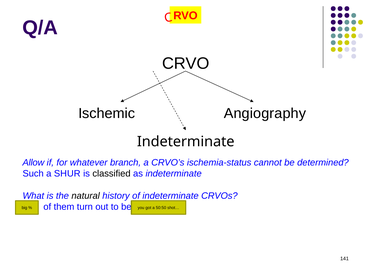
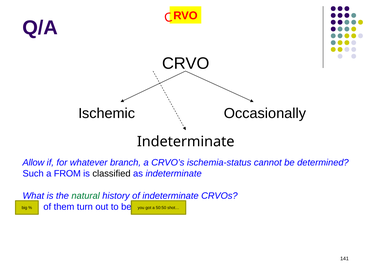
Angiography: Angiography -> Occasionally
SHUR: SHUR -> FROM
natural colour: black -> green
